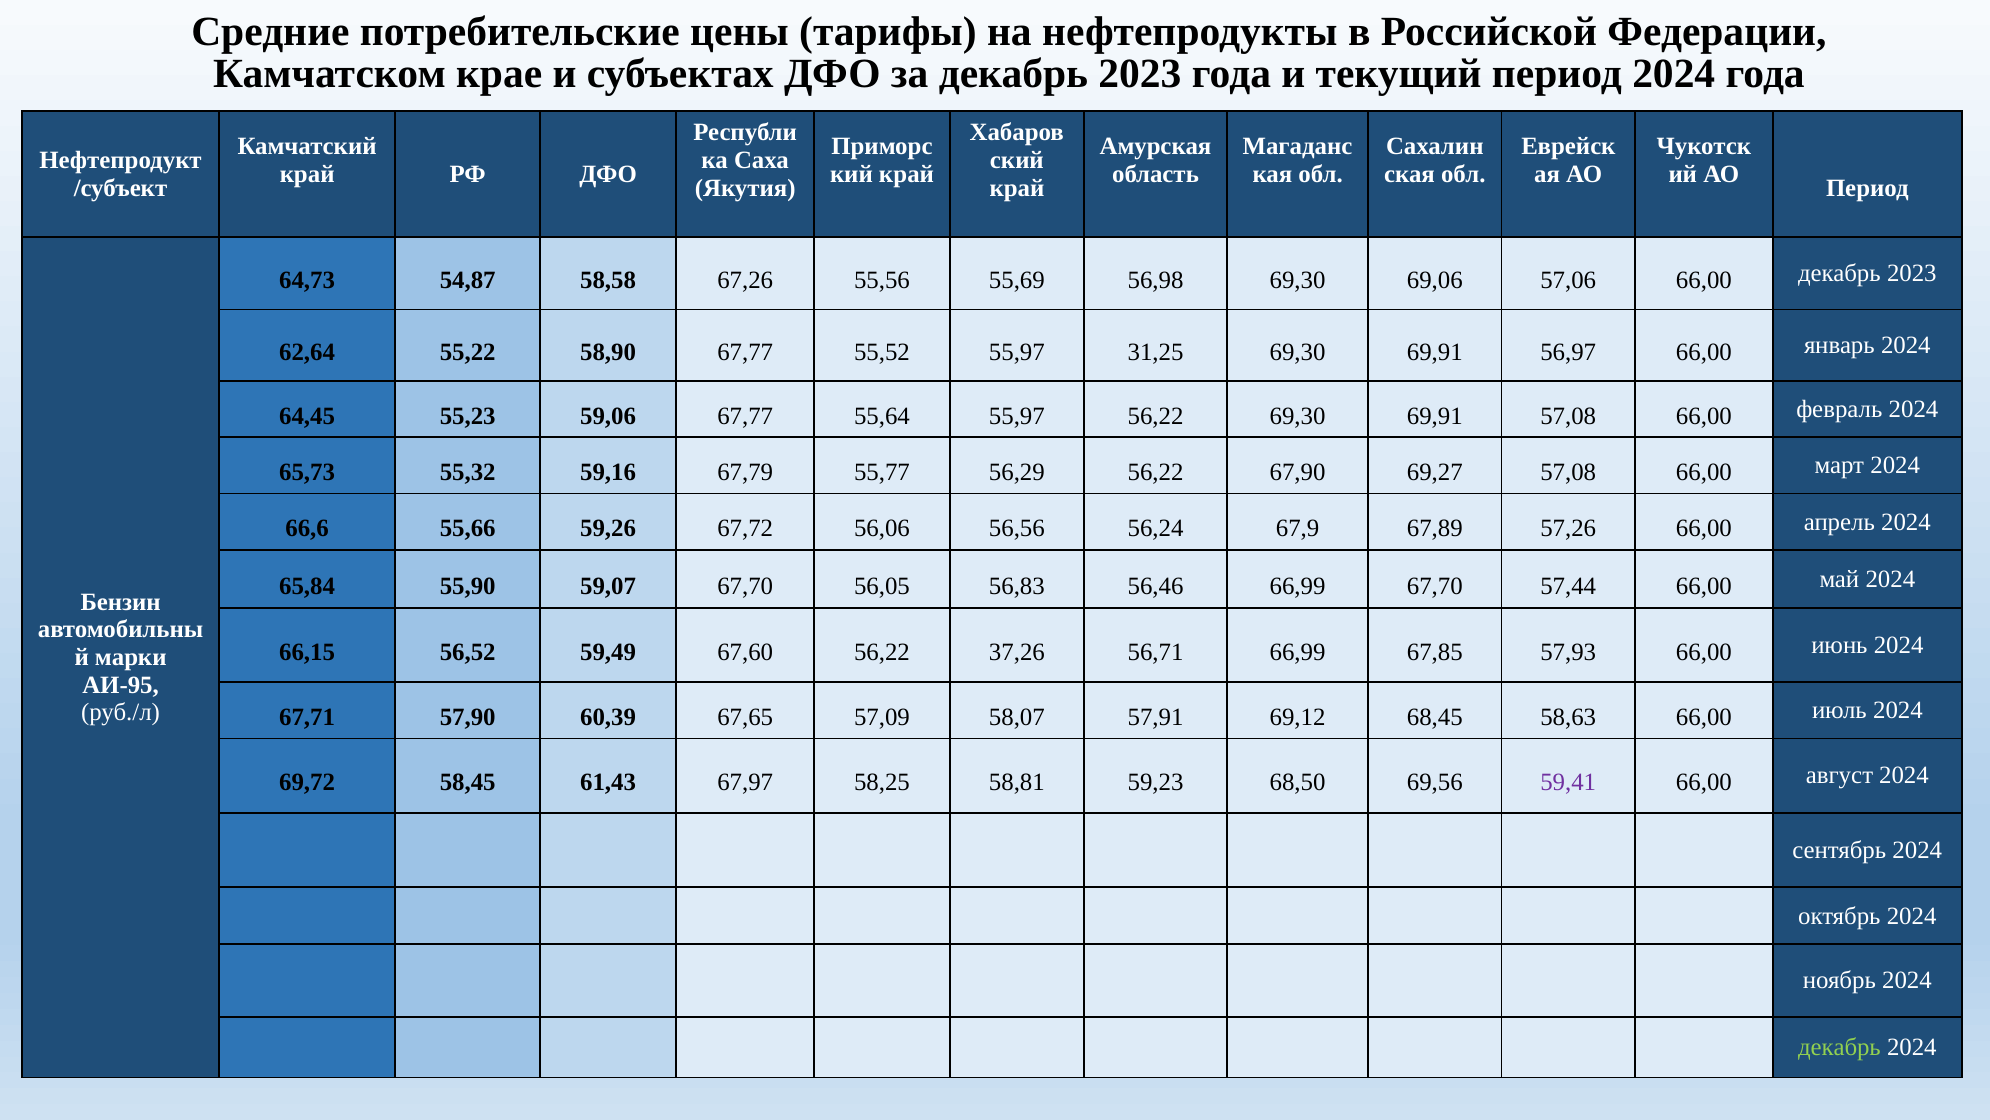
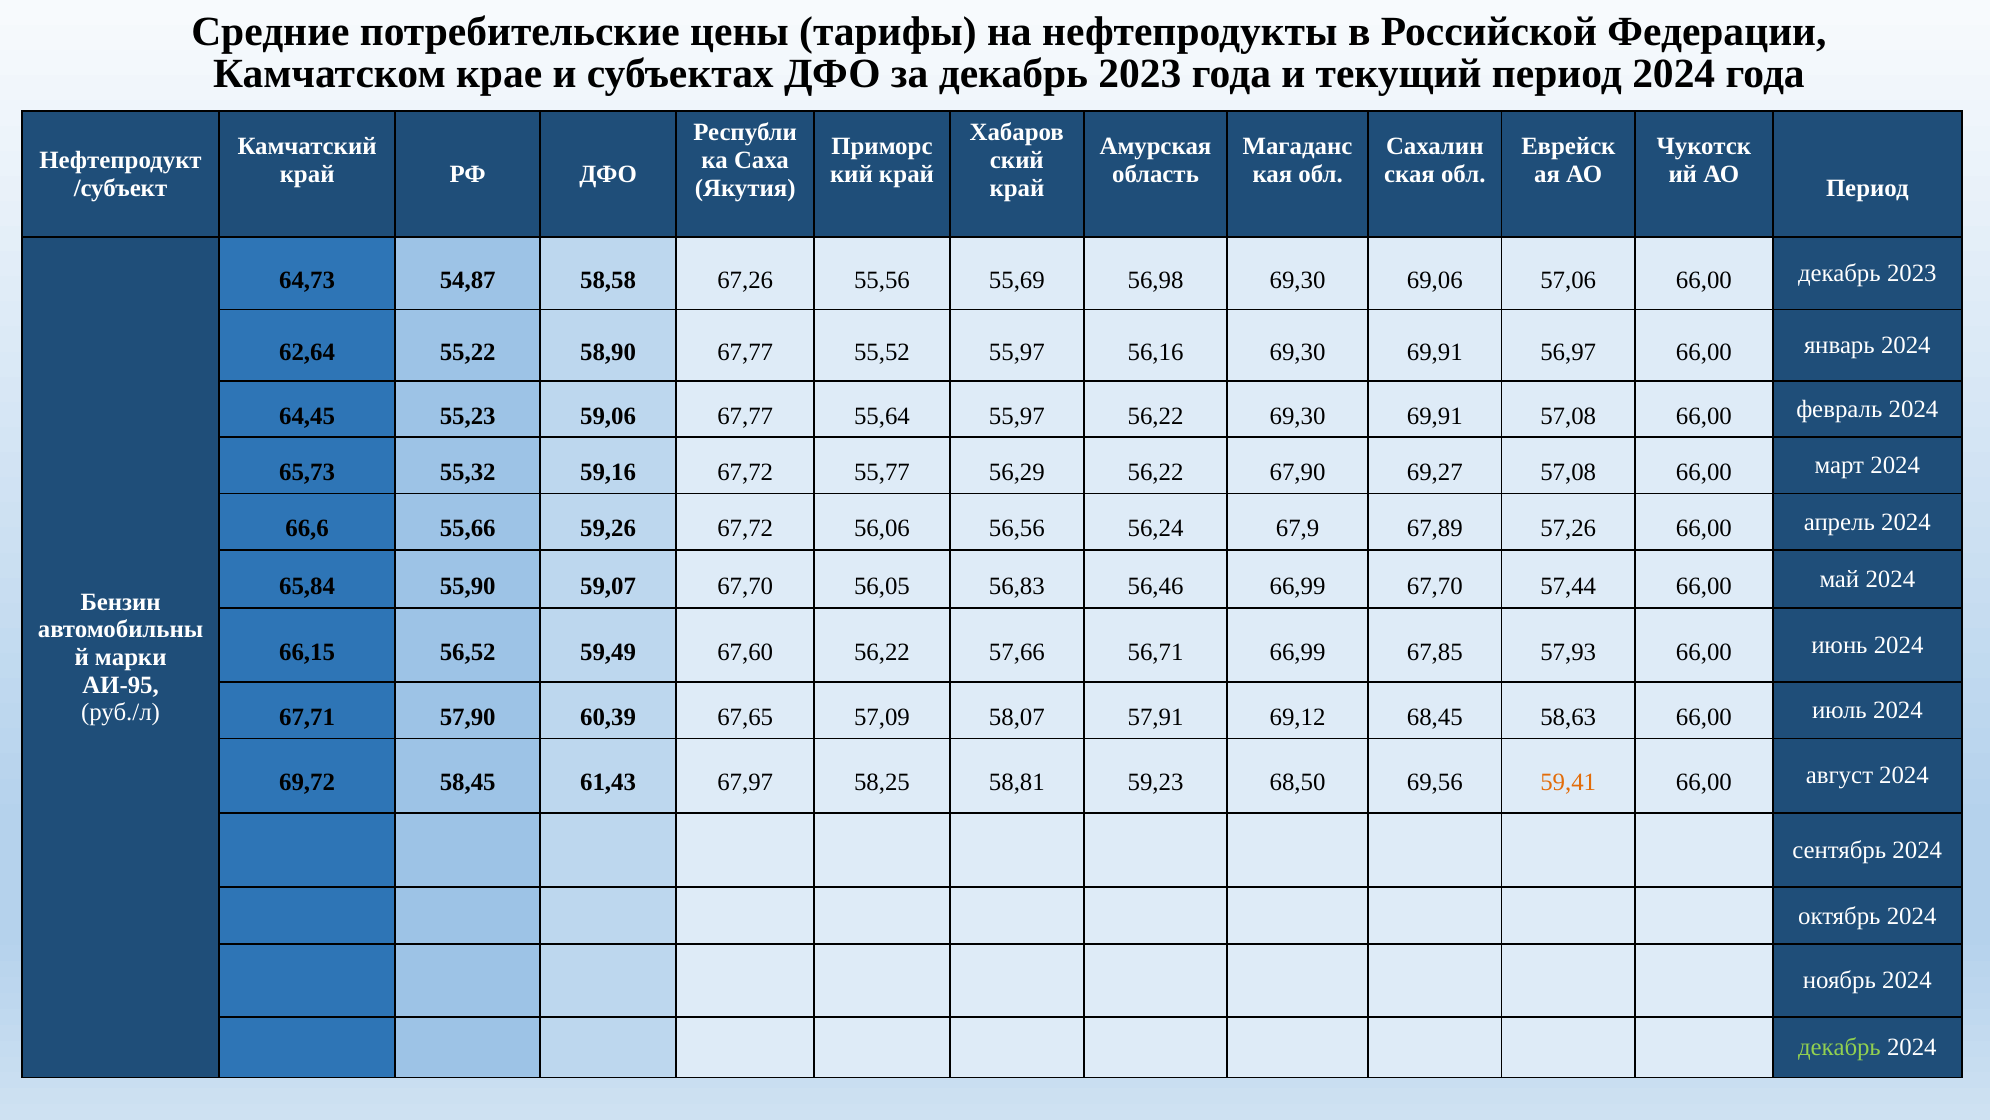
31,25: 31,25 -> 56,16
59,16 67,79: 67,79 -> 67,72
37,26: 37,26 -> 57,66
59,41 colour: purple -> orange
